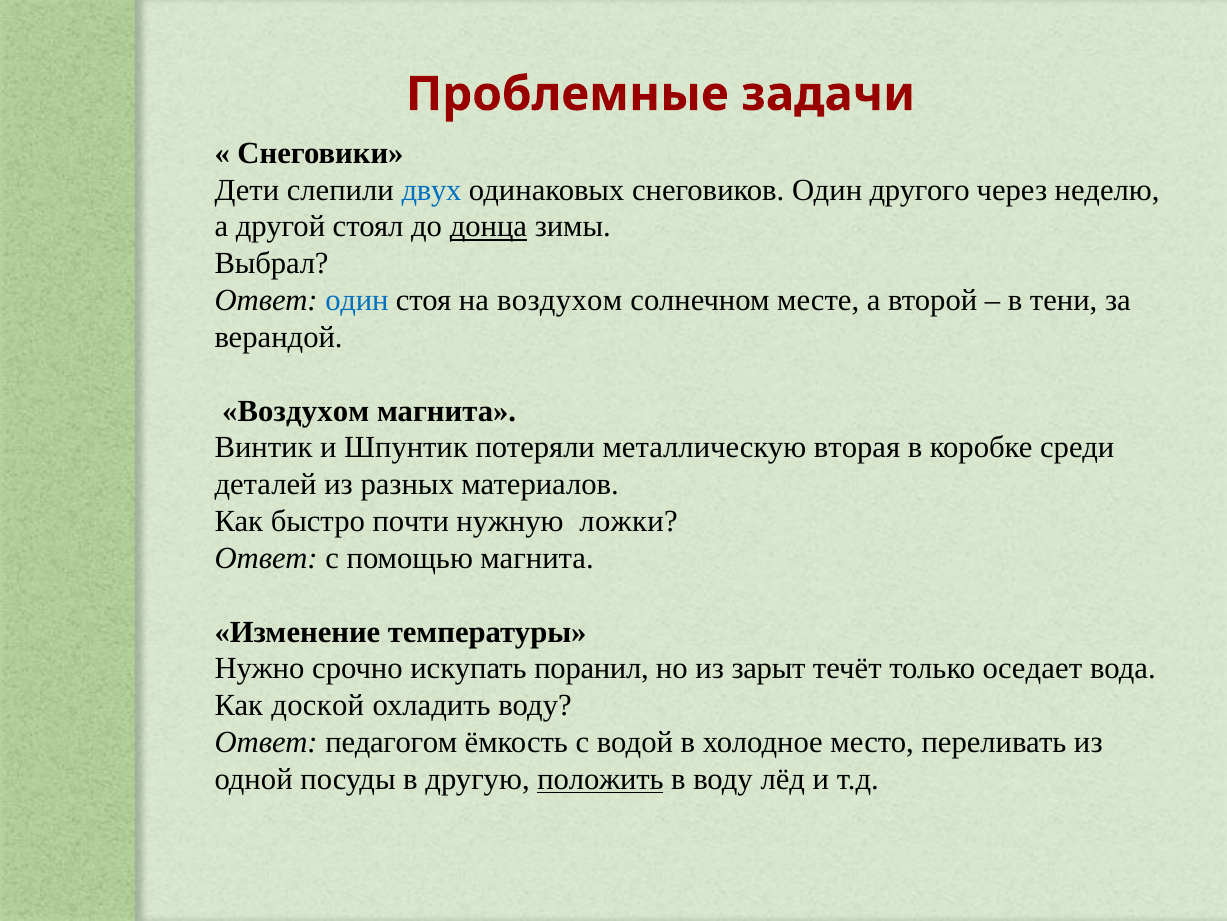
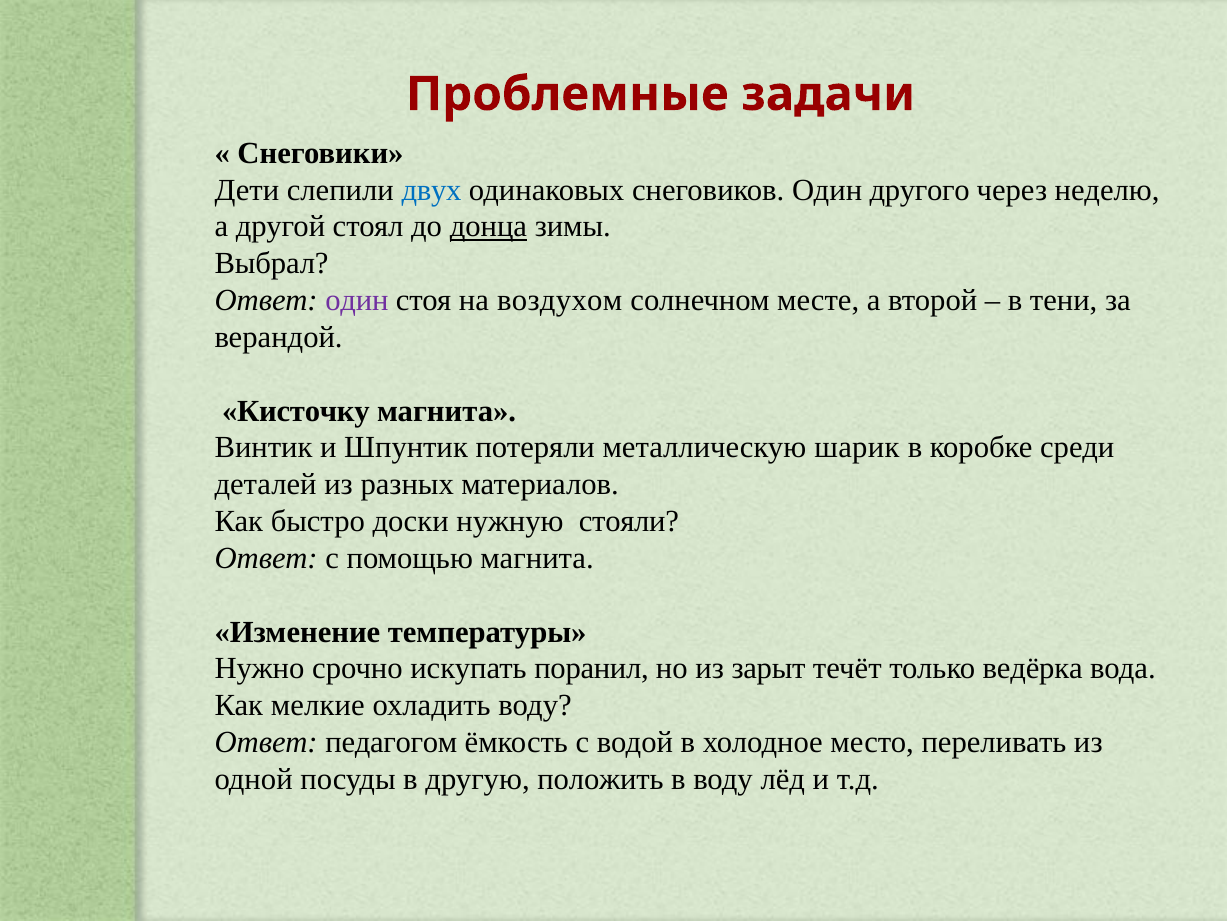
один at (357, 300) colour: blue -> purple
Воздухом at (296, 411): Воздухом -> Кисточку
вторая: вторая -> шарик
почти: почти -> доски
ложки: ложки -> стояли
оседает: оседает -> ведёрка
доской: доской -> мелкие
положить underline: present -> none
